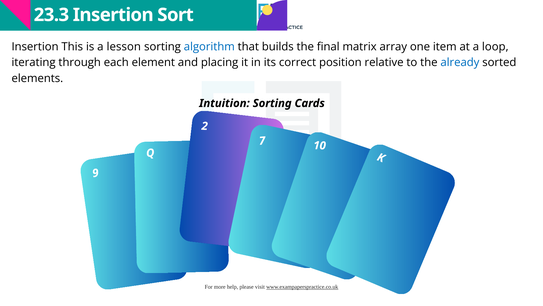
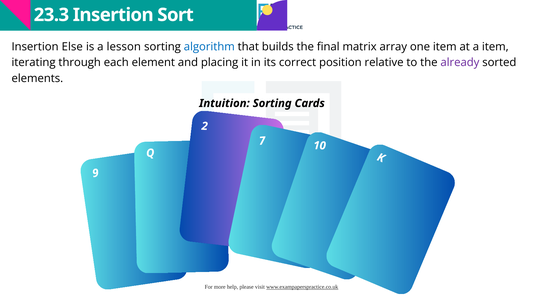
This: This -> Else
a loop: loop -> item
already colour: blue -> purple
